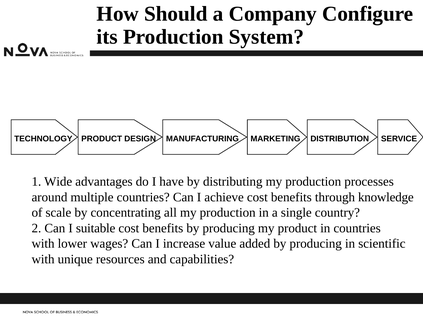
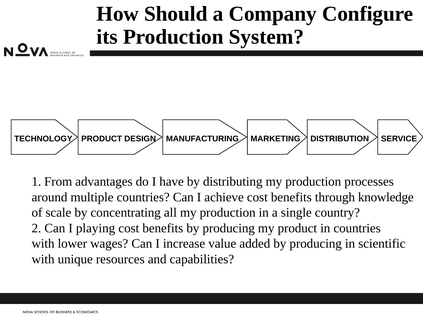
Wide: Wide -> From
suitable: suitable -> playing
